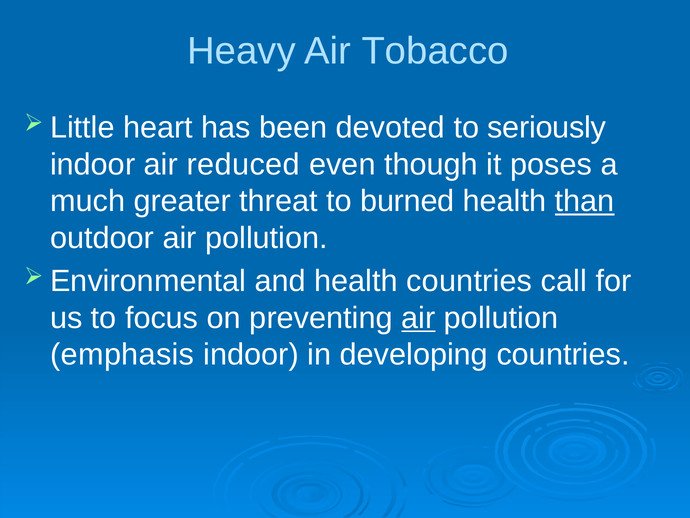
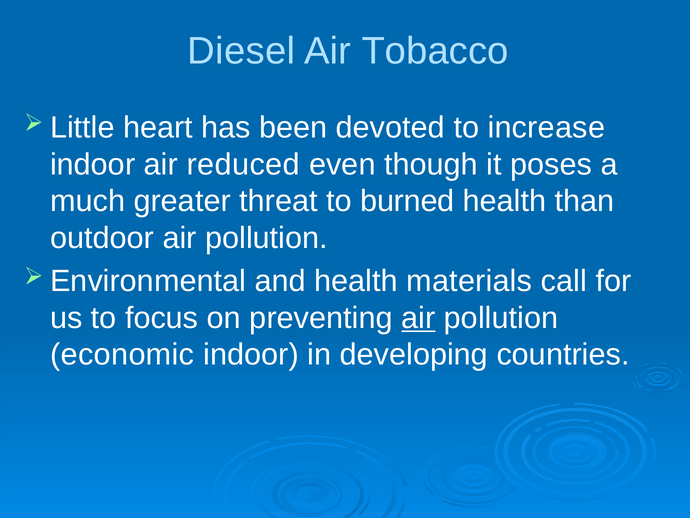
Heavy: Heavy -> Diesel
seriously: seriously -> increase
than underline: present -> none
health countries: countries -> materials
emphasis: emphasis -> economic
